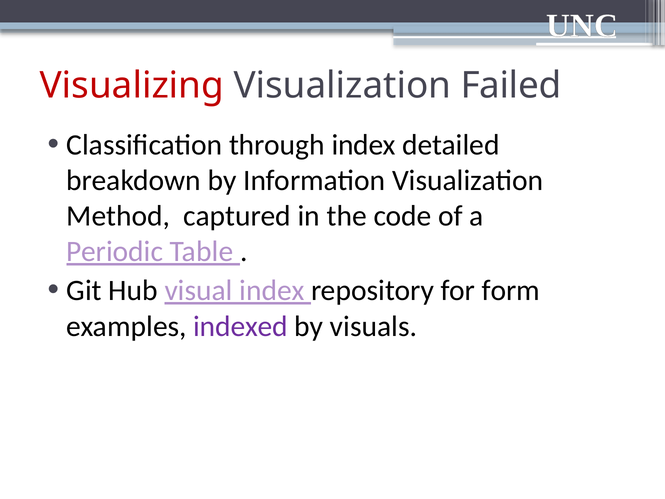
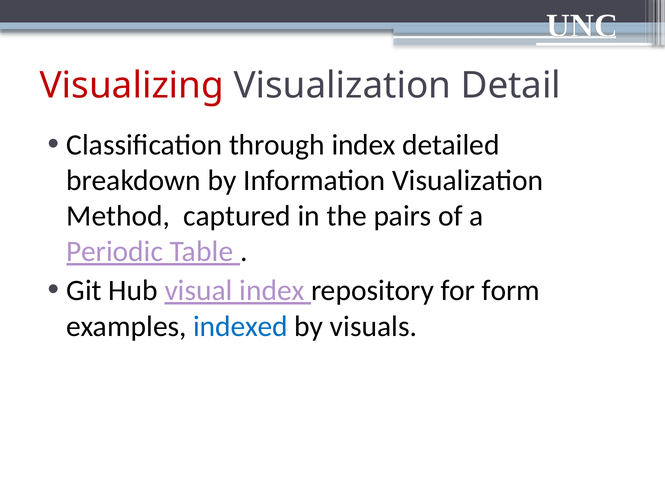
Failed: Failed -> Detail
code: code -> pairs
indexed colour: purple -> blue
